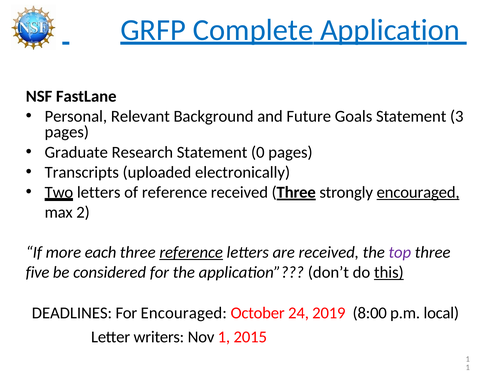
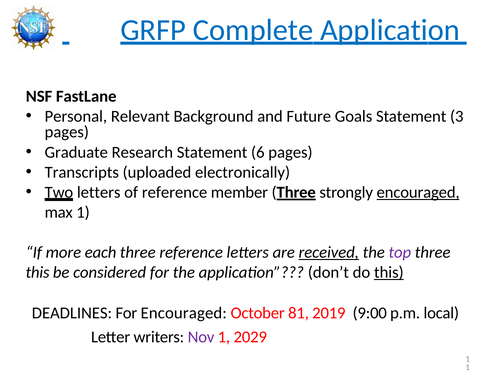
0: 0 -> 6
reference received: received -> member
max 2: 2 -> 1
reference at (191, 252) underline: present -> none
received at (329, 252) underline: none -> present
five at (38, 272): five -> this
24: 24 -> 81
8:00: 8:00 -> 9:00
Nov colour: black -> purple
2015: 2015 -> 2029
